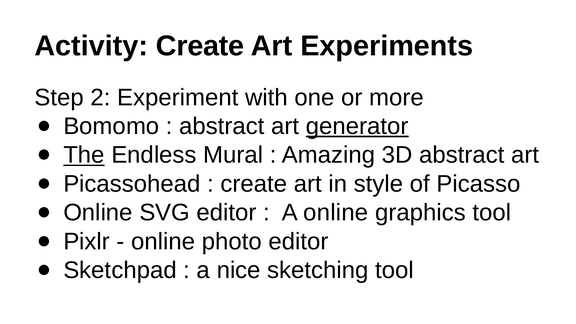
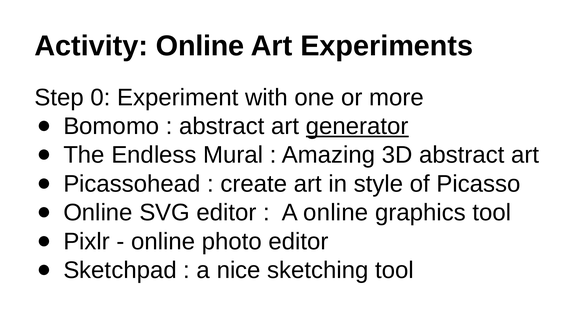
Activity Create: Create -> Online
2: 2 -> 0
The underline: present -> none
